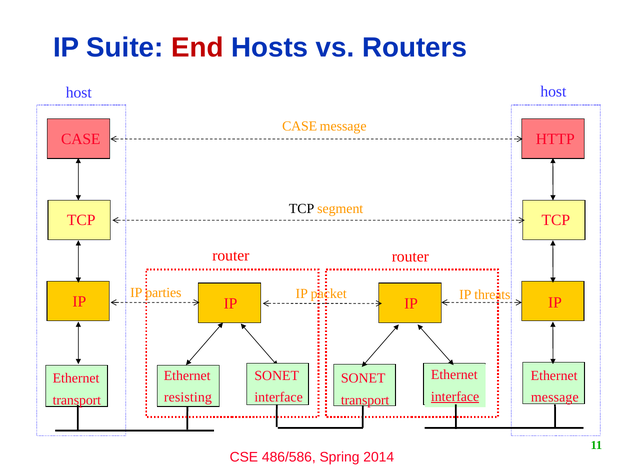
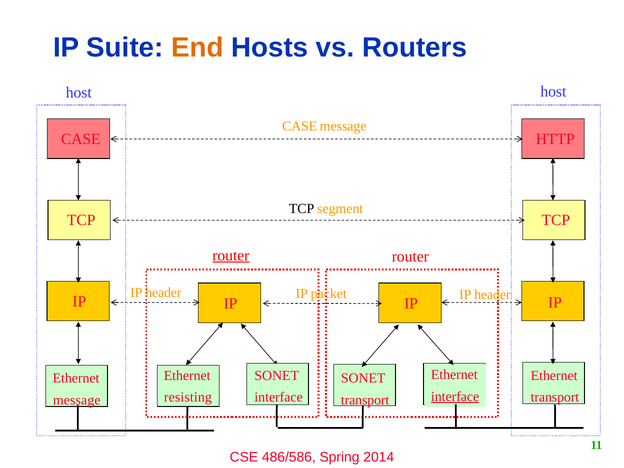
End colour: red -> orange
router at (231, 255) underline: none -> present
parties at (163, 293): parties -> header
threats at (492, 294): threats -> header
message at (555, 397): message -> transport
transport at (77, 400): transport -> message
